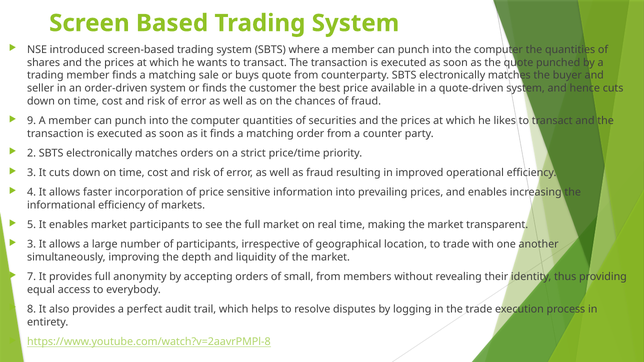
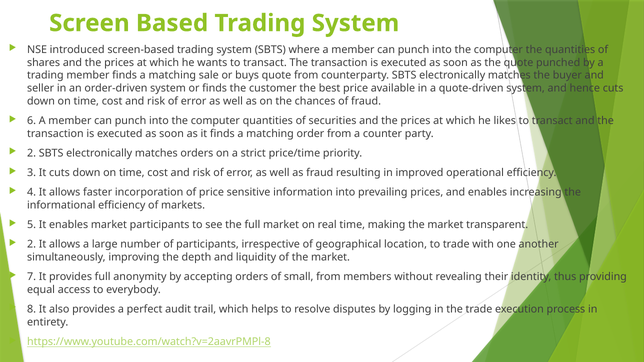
9: 9 -> 6
3 at (32, 245): 3 -> 2
